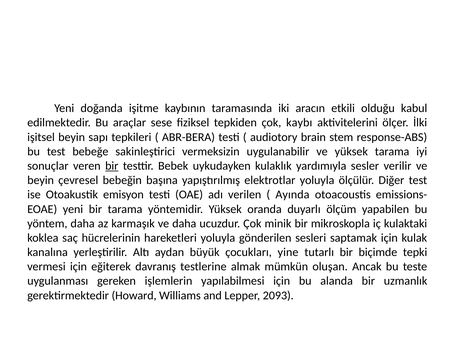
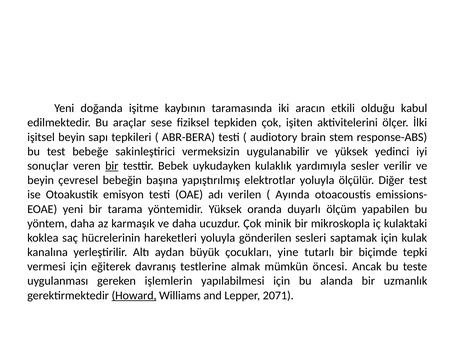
kaybı: kaybı -> işiten
yüksek tarama: tarama -> yedinci
oluşan: oluşan -> öncesi
Howard underline: none -> present
2093: 2093 -> 2071
